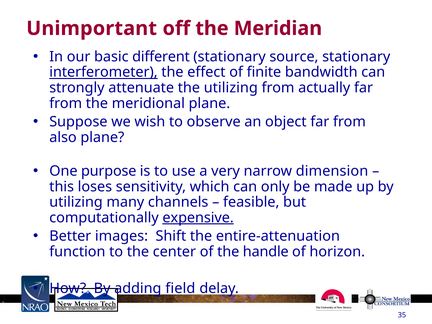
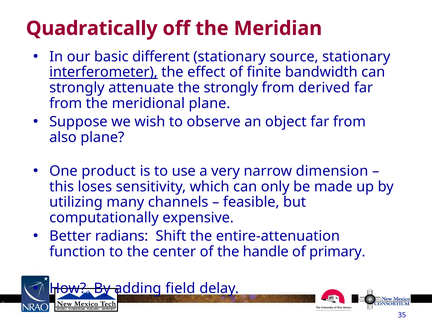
Unimportant: Unimportant -> Quadratically
the utilizing: utilizing -> strongly
actually: actually -> derived
purpose: purpose -> product
expensive underline: present -> none
images: images -> radians
horizon: horizon -> primary
